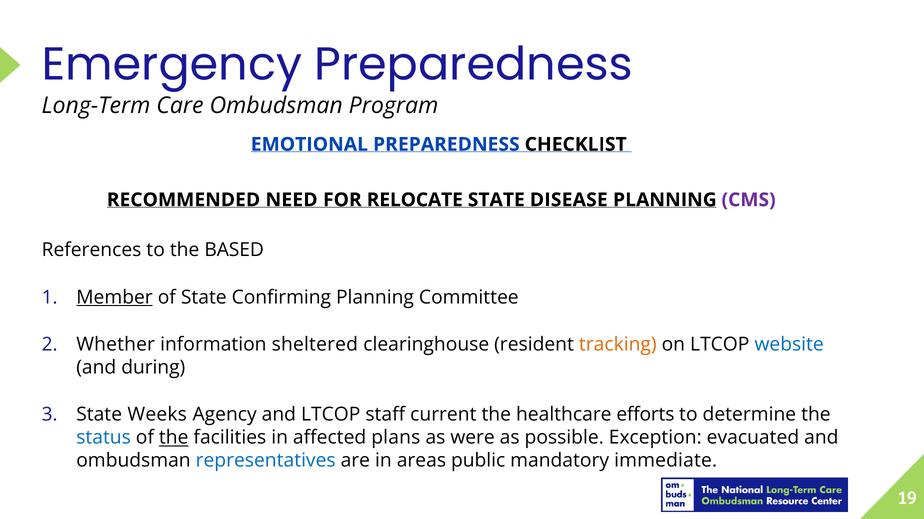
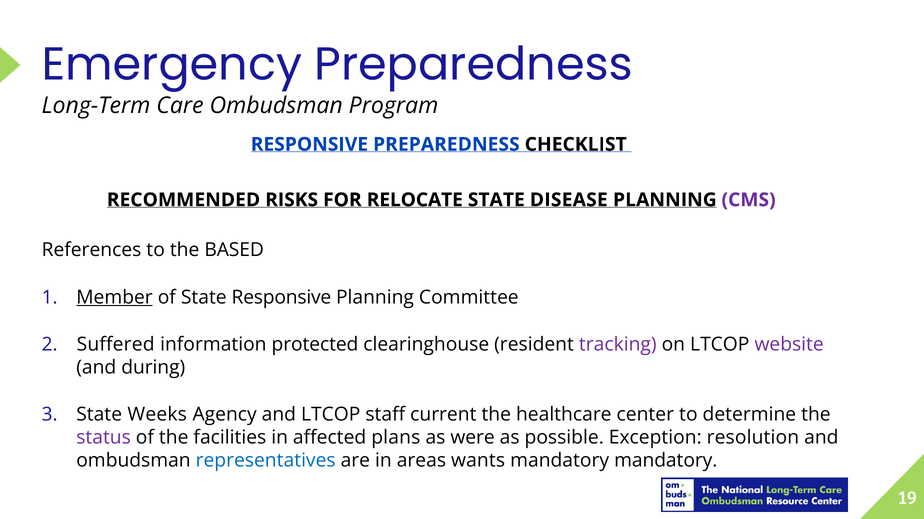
EMOTIONAL at (309, 145): EMOTIONAL -> RESPONSIVE
NEED: NEED -> RISKS
State Confirming: Confirming -> Responsive
Whether: Whether -> Suffered
sheltered: sheltered -> protected
tracking colour: orange -> purple
website colour: blue -> purple
efforts: efforts -> center
status colour: blue -> purple
the at (174, 438) underline: present -> none
evacuated: evacuated -> resolution
public: public -> wants
mandatory immediate: immediate -> mandatory
